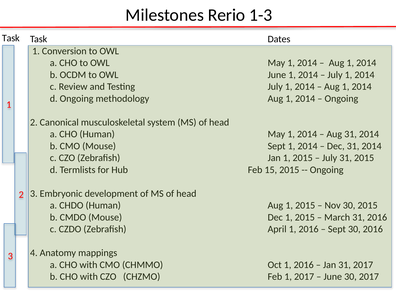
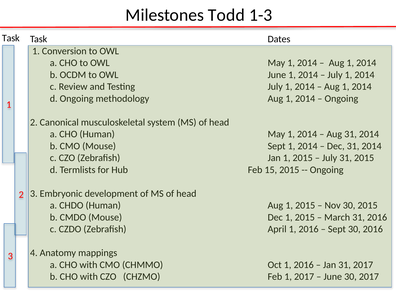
Rerio: Rerio -> Todd
